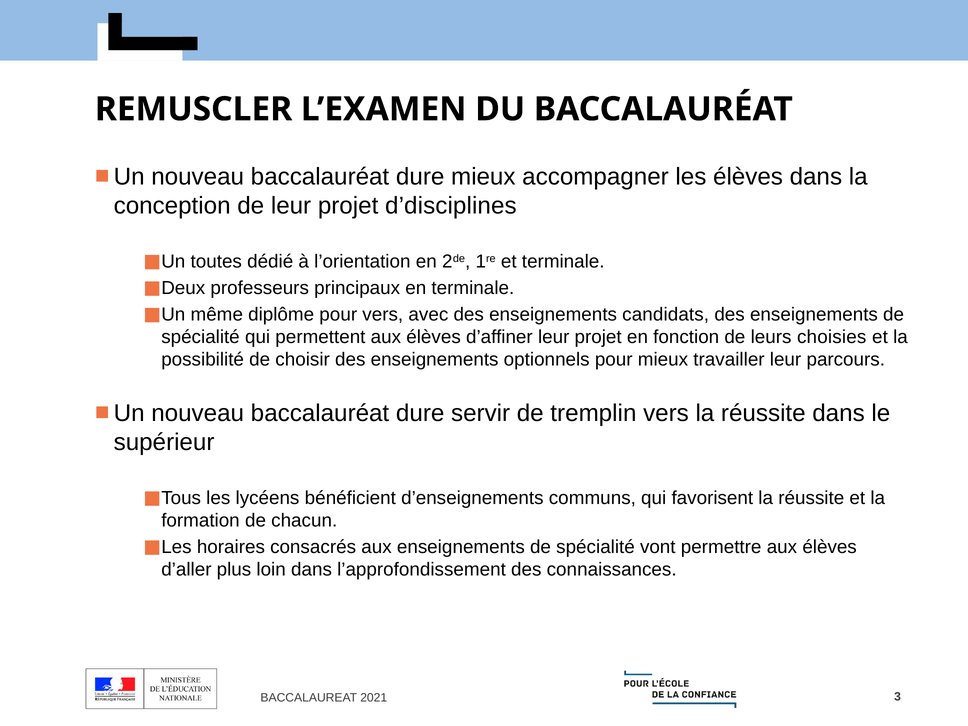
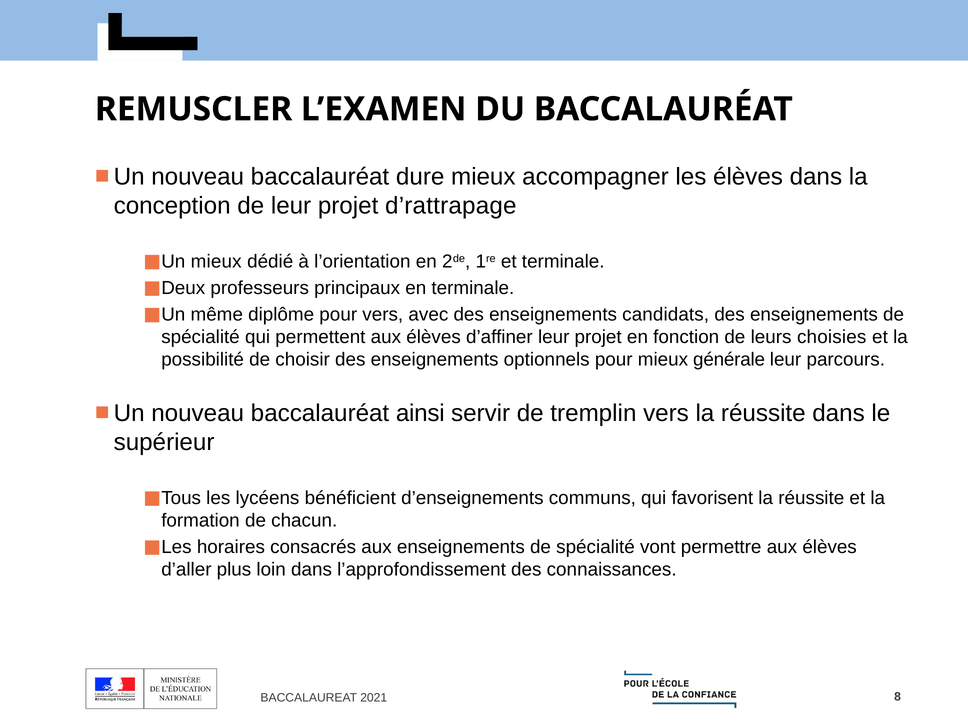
d’disciplines: d’disciplines -> d’rattrapage
toutes at (216, 261): toutes -> mieux
travailler: travailler -> générale
dure at (420, 413): dure -> ainsi
3: 3 -> 8
